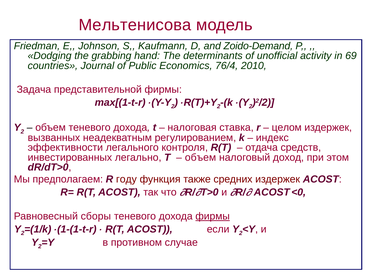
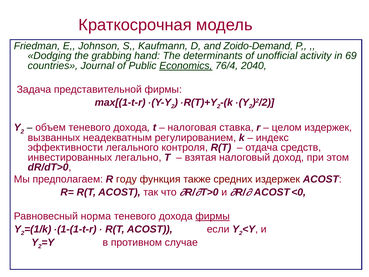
Мельтенисова: Мельтенисова -> Краткосрочная
Economics underline: none -> present
2010: 2010 -> 2040
объем at (200, 157): объем -> взятая
сборы: сборы -> норма
